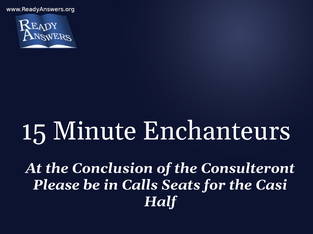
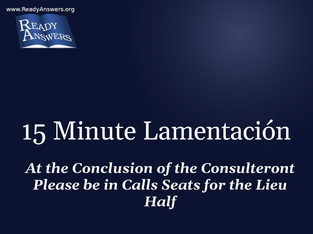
Enchanteurs: Enchanteurs -> Lamentación
Casi: Casi -> Lieu
